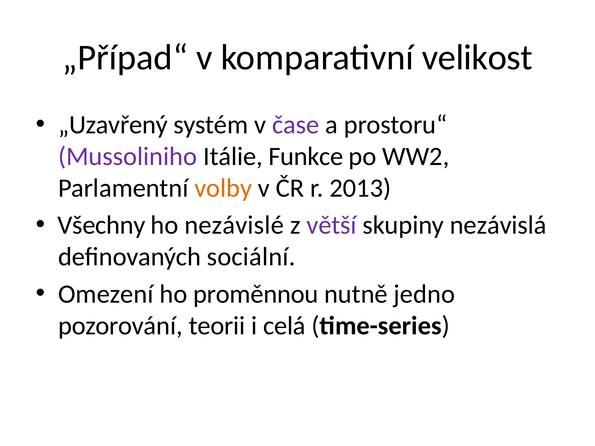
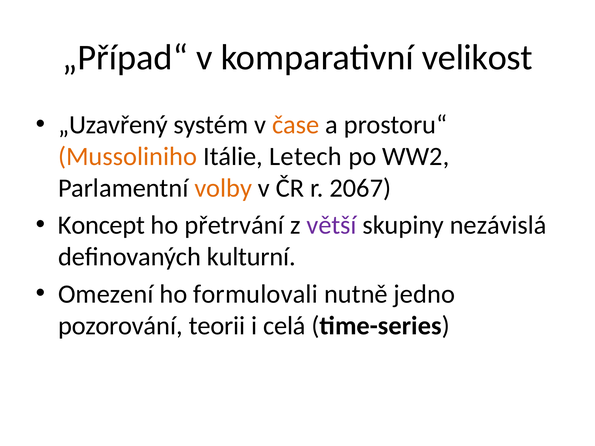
čase colour: purple -> orange
Mussoliniho colour: purple -> orange
Funkce: Funkce -> Letech
2013: 2013 -> 2067
Všechny: Všechny -> Koncept
nezávislé: nezávislé -> přetrvání
sociální: sociální -> kulturní
proměnnou: proměnnou -> formulovali
